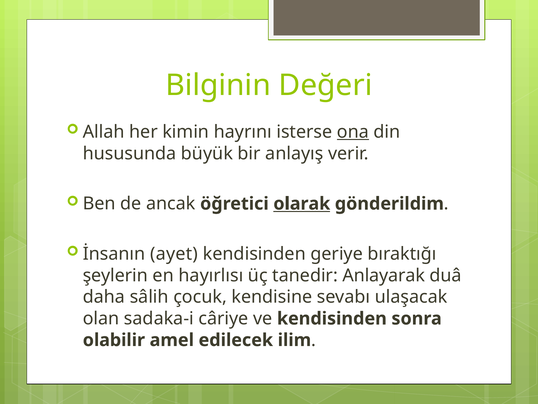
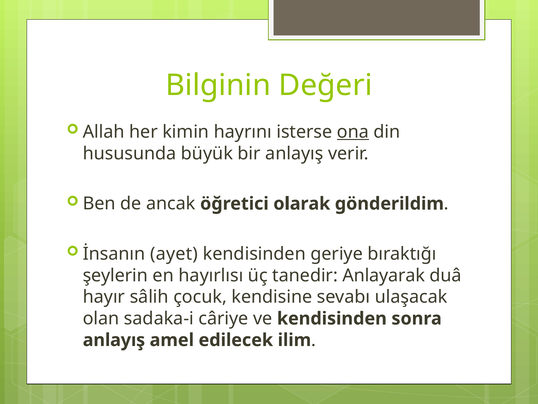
olarak underline: present -> none
daha: daha -> hayır
olabilir at (114, 340): olabilir -> anlayış
